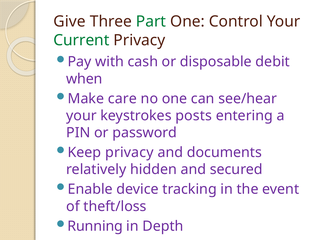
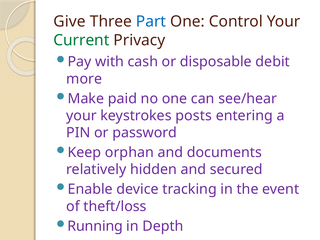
Part colour: green -> blue
when: when -> more
care: care -> paid
Keep privacy: privacy -> orphan
